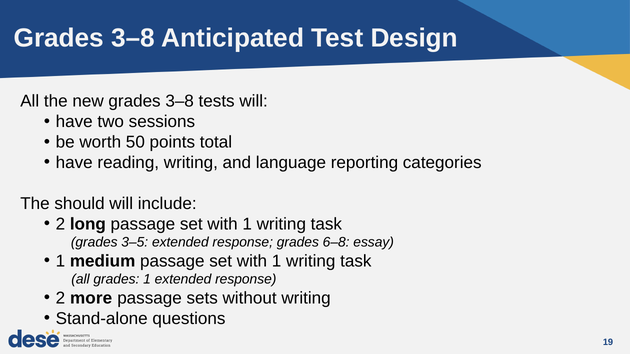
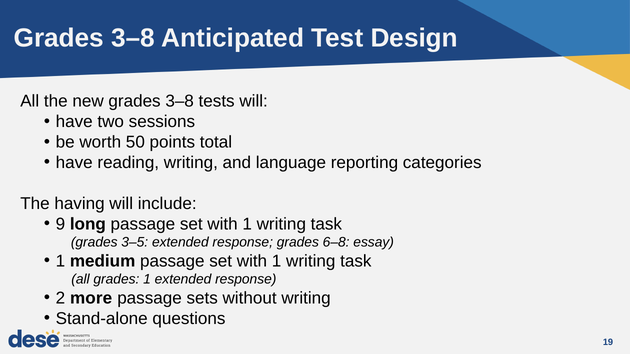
should: should -> having
2 at (60, 224): 2 -> 9
